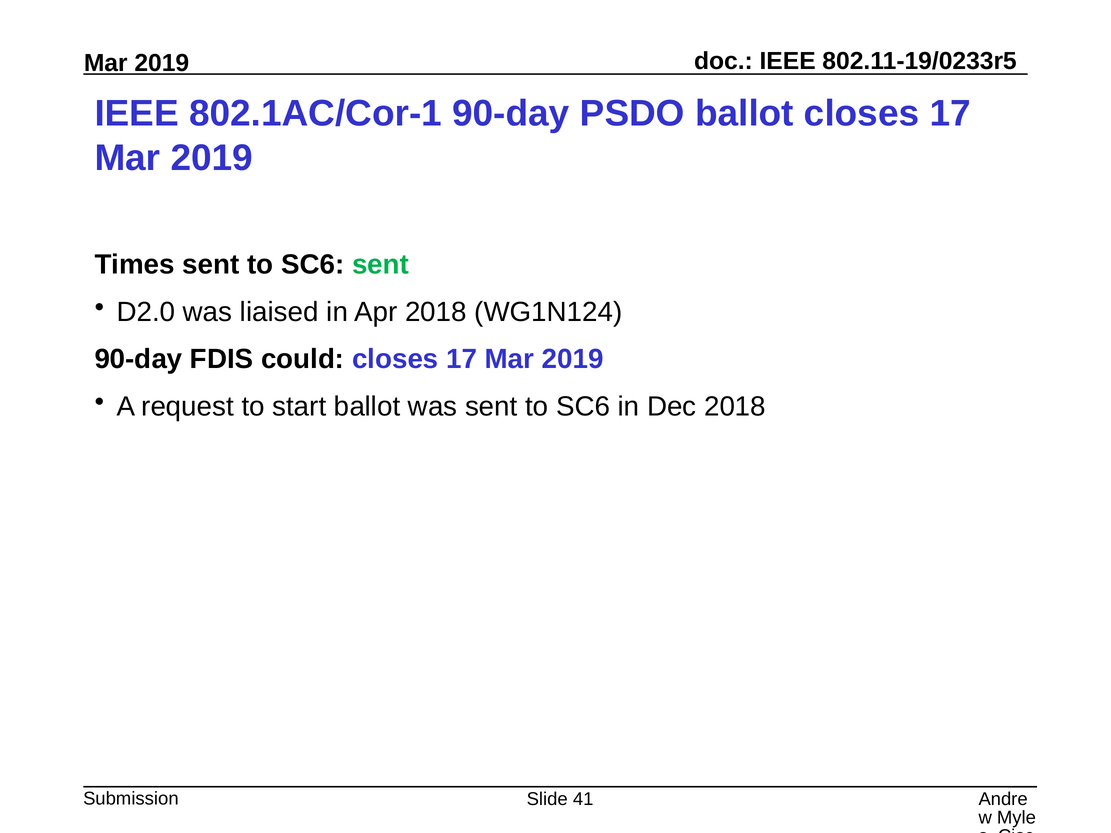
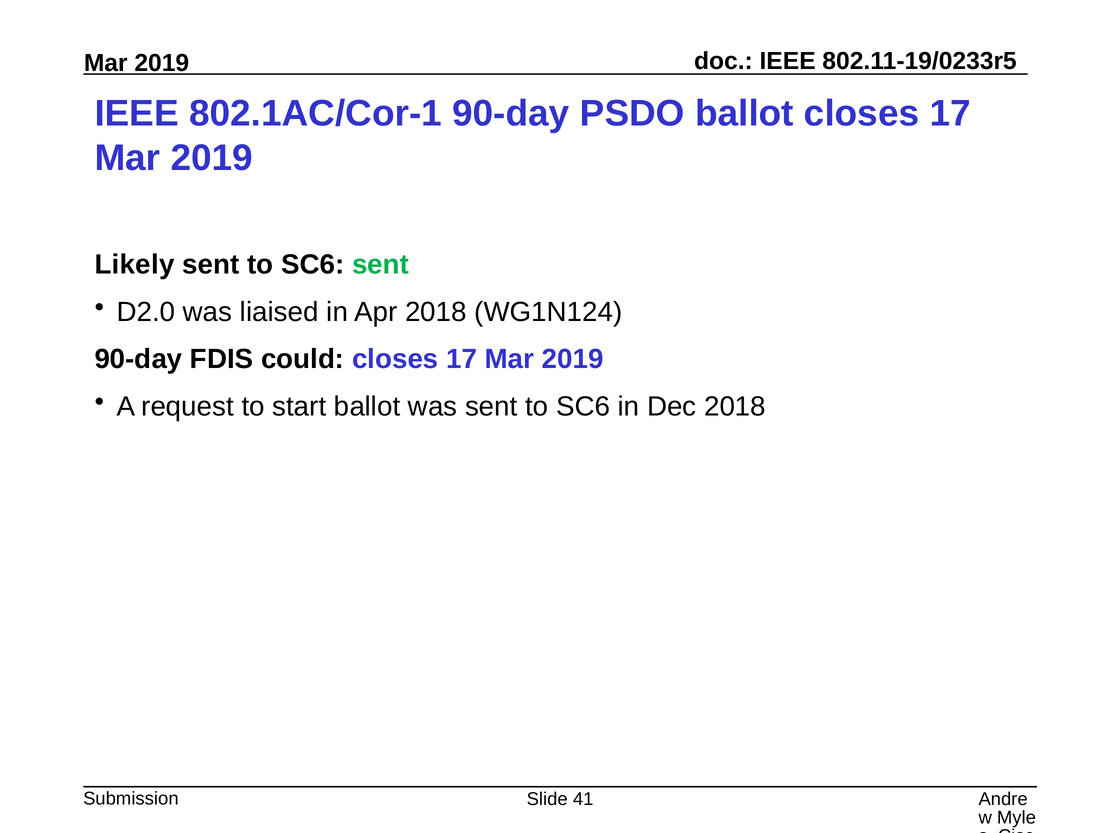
Times: Times -> Likely
